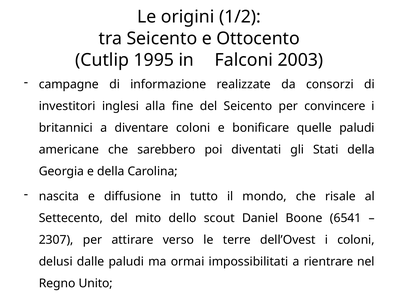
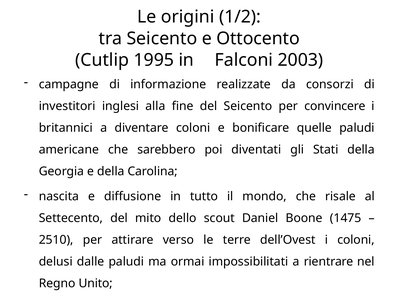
6541: 6541 -> 1475
2307: 2307 -> 2510
